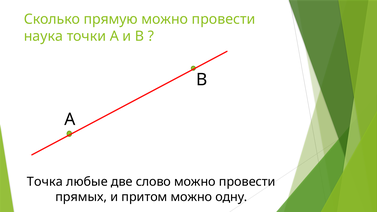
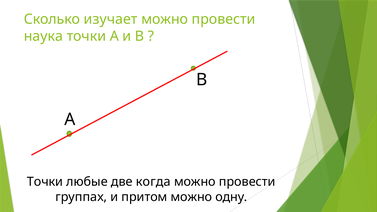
прямую: прямую -> изучает
Точка at (45, 182): Точка -> Точки
слово: слово -> когда
прямых: прямых -> группах
